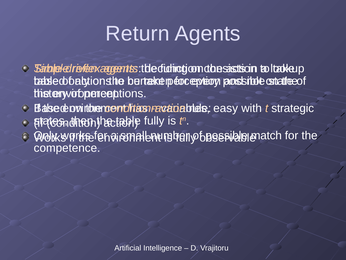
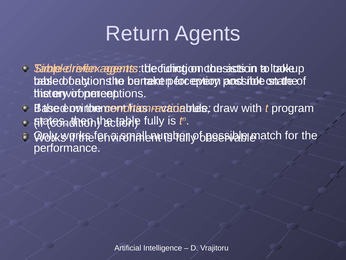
easy: easy -> draw
strategic: strategic -> program
competence: competence -> performance
